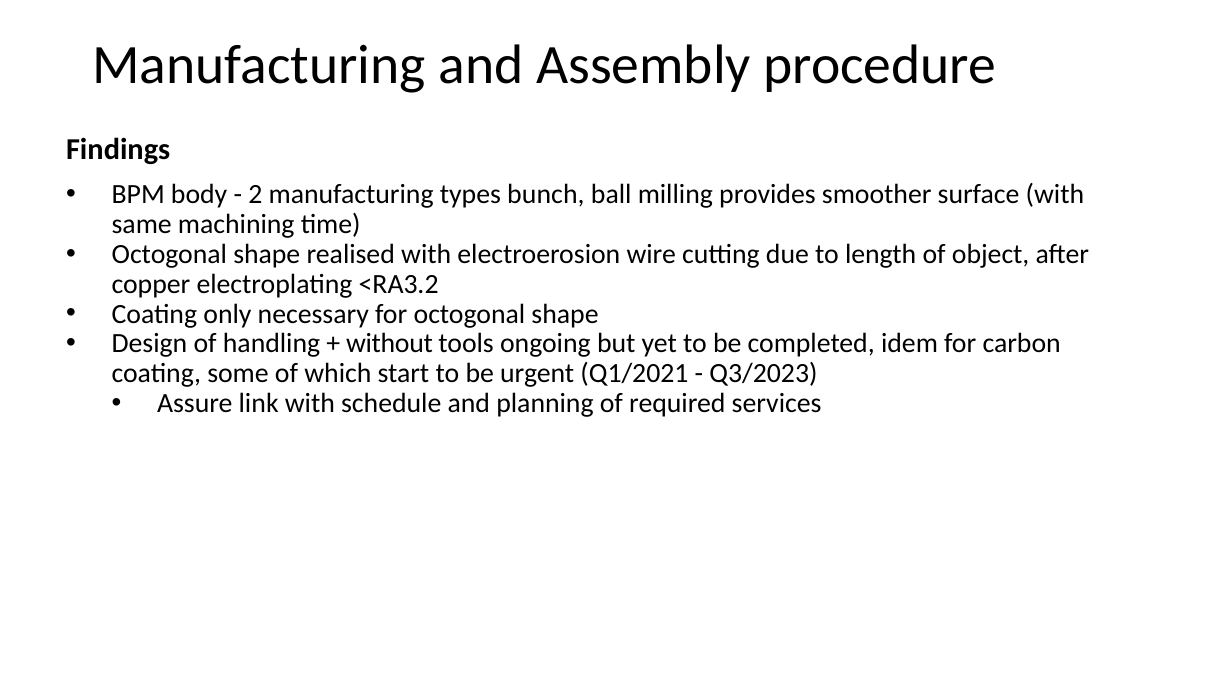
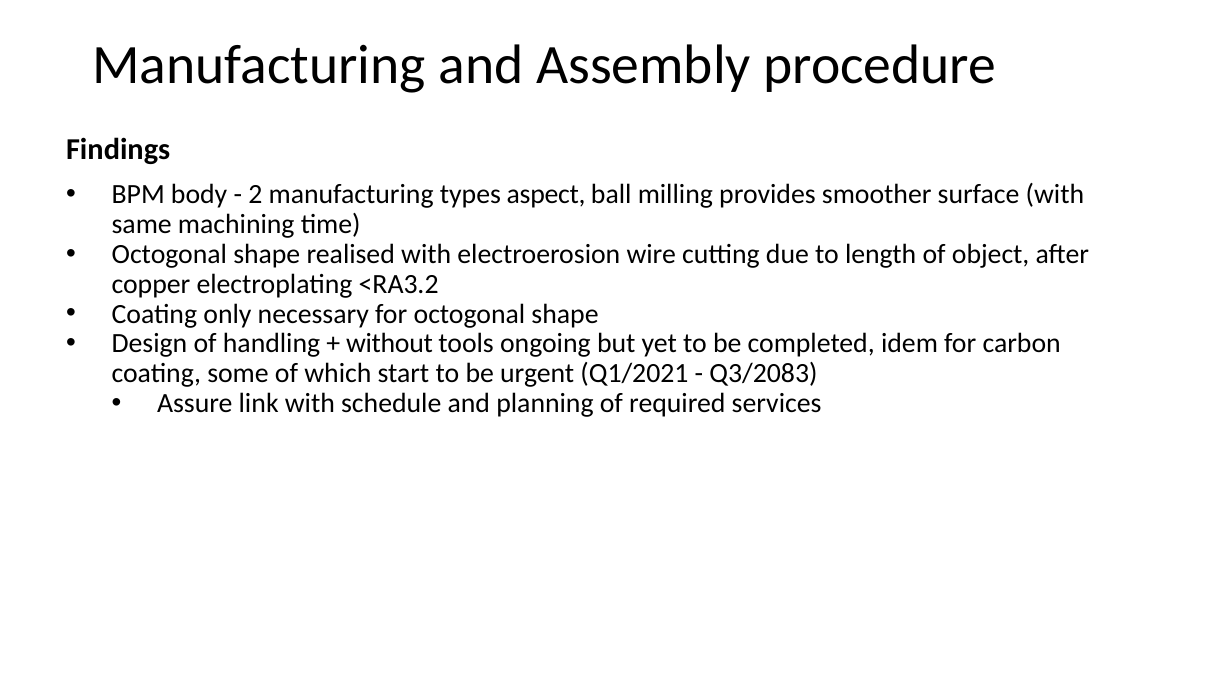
bunch: bunch -> aspect
Q3/2023: Q3/2023 -> Q3/2083
